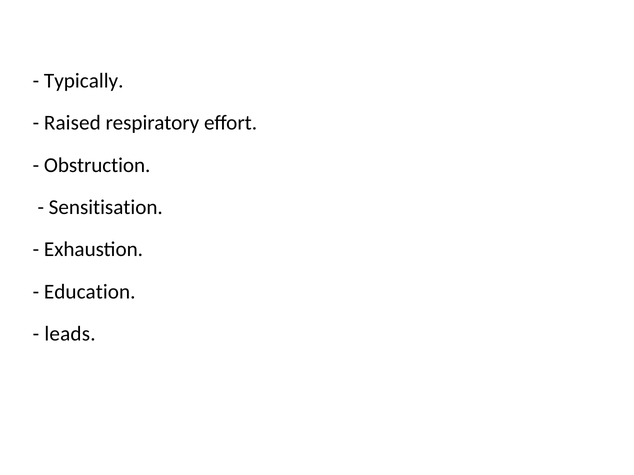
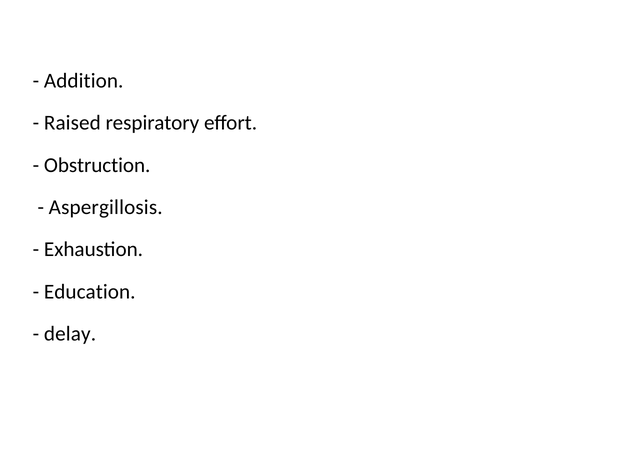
Typically: Typically -> Addition
Sensitisation: Sensitisation -> Aspergillosis
leads: leads -> delay
